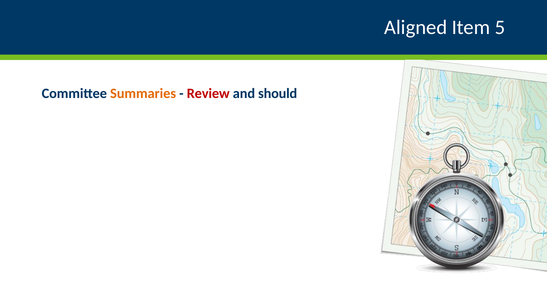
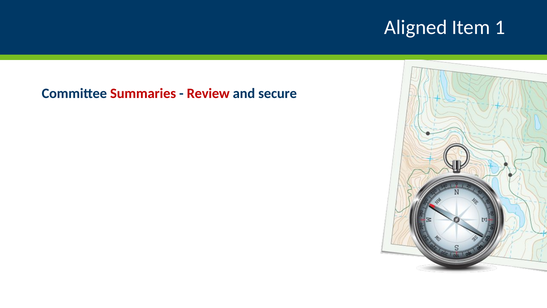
5: 5 -> 1
Summaries colour: orange -> red
should: should -> secure
